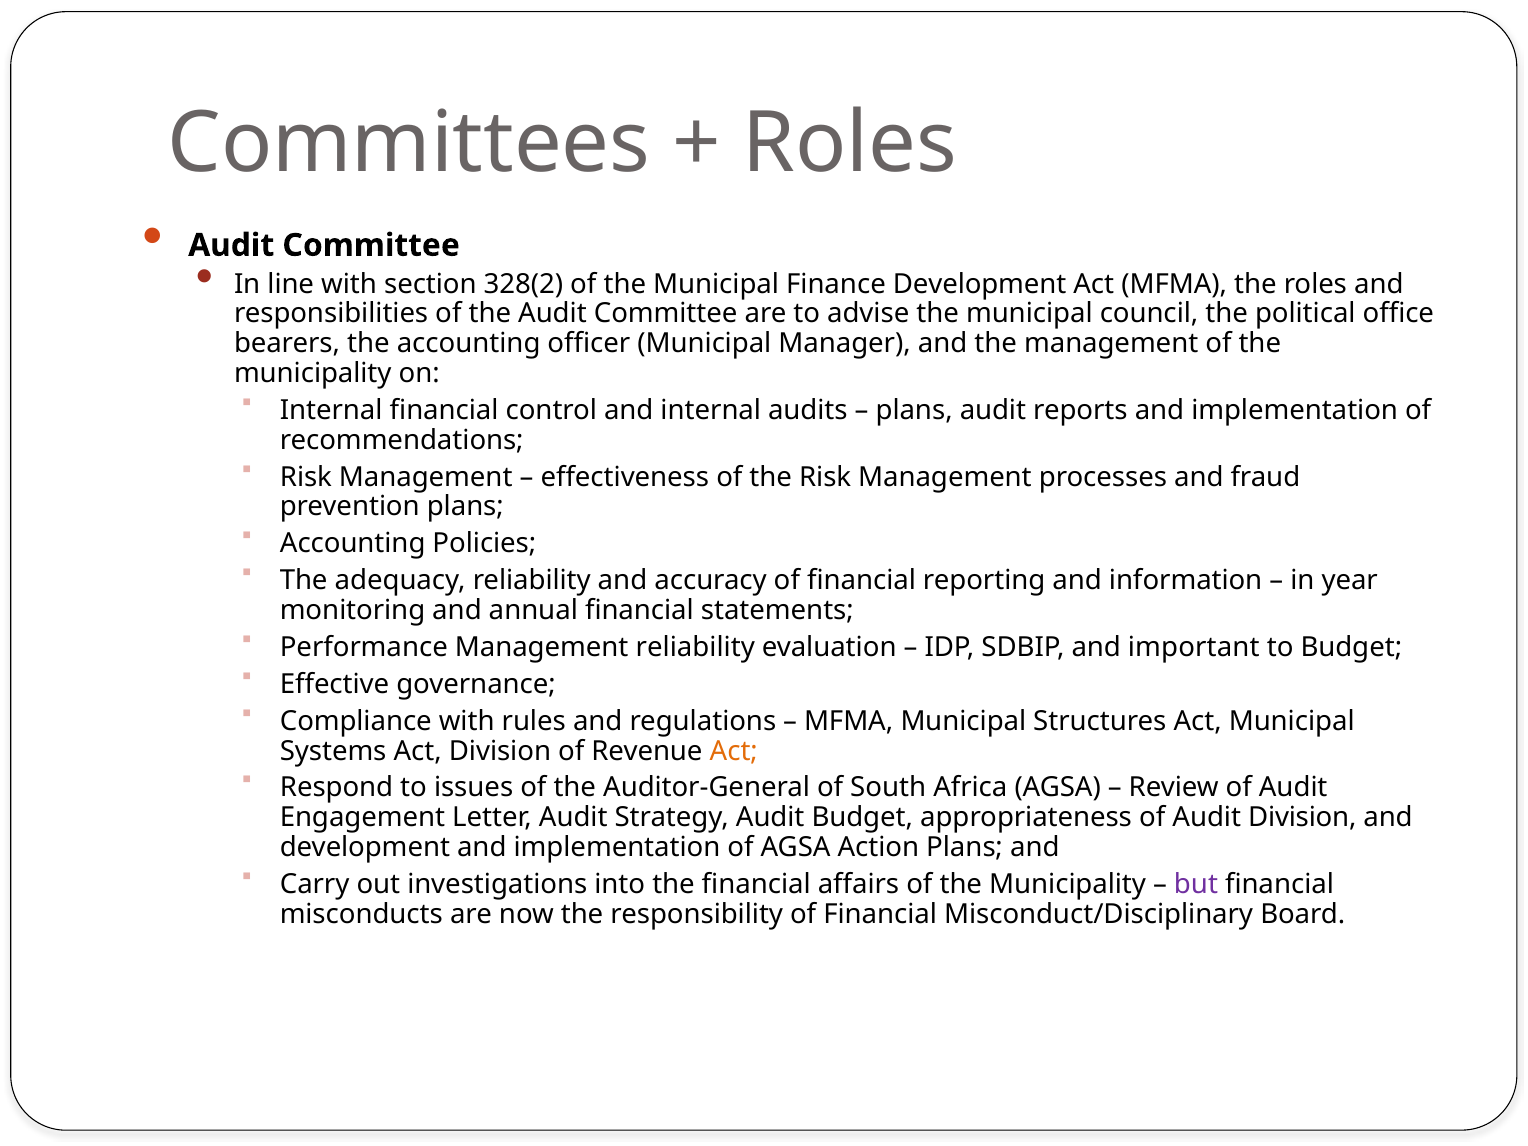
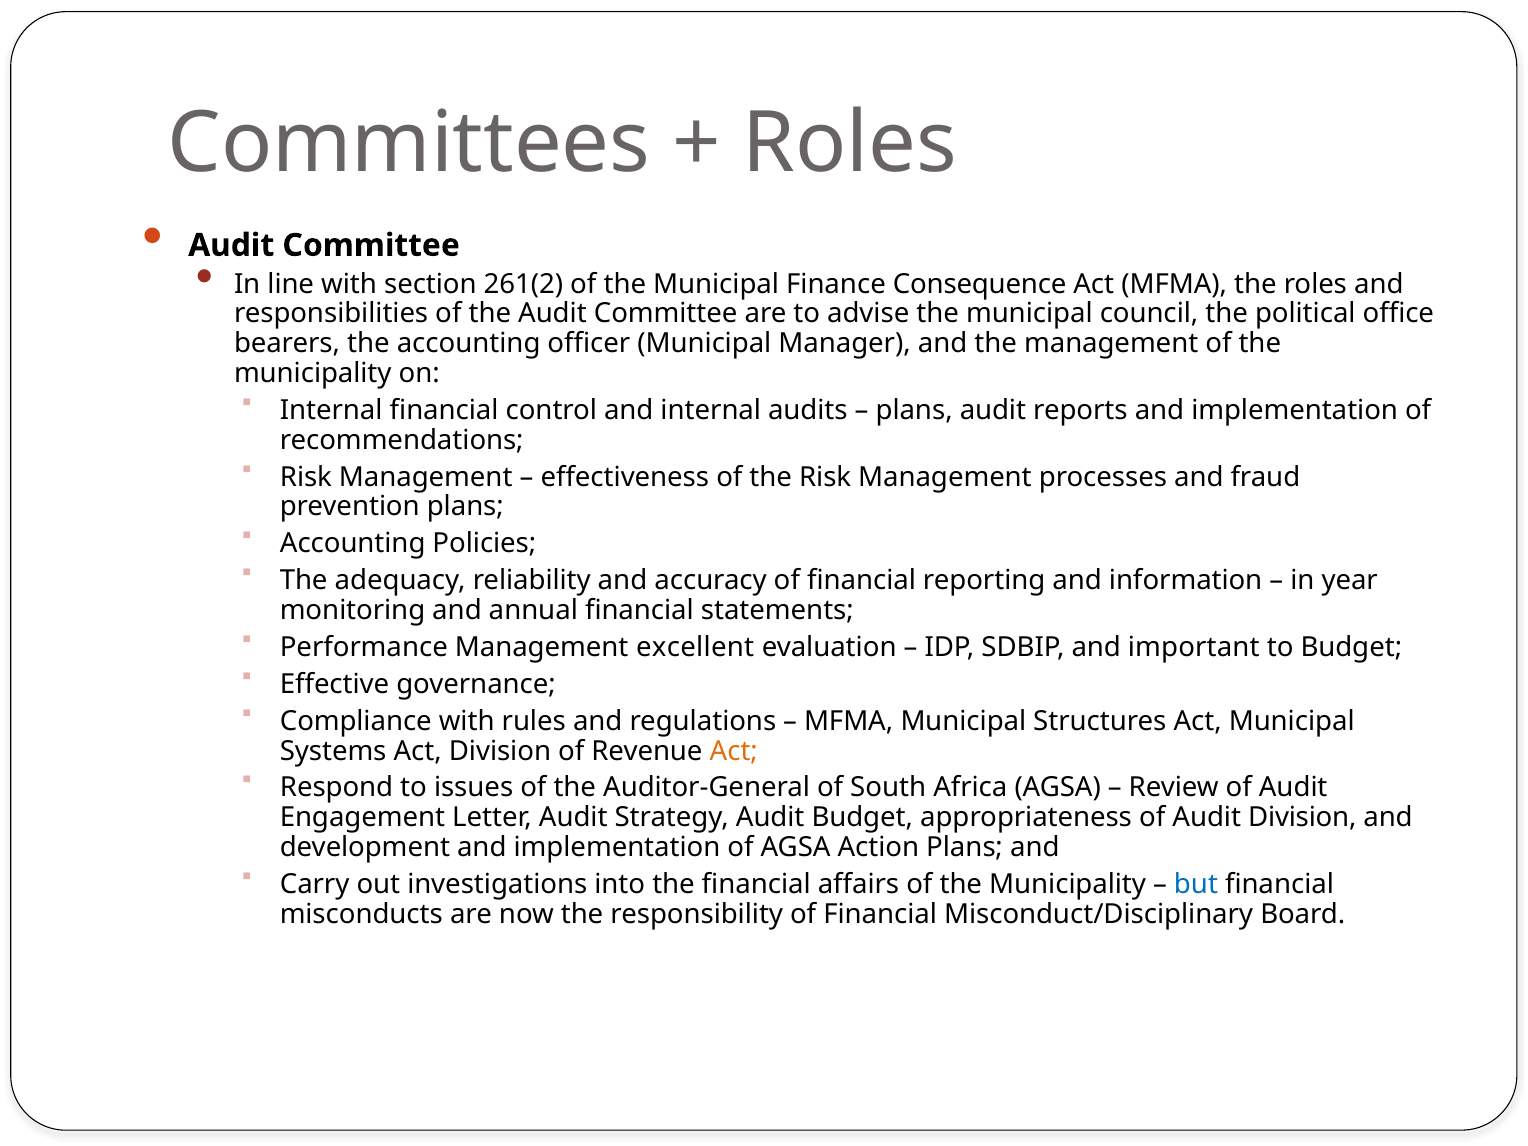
328(2: 328(2 -> 261(2
Finance Development: Development -> Consequence
Management reliability: reliability -> excellent
but colour: purple -> blue
